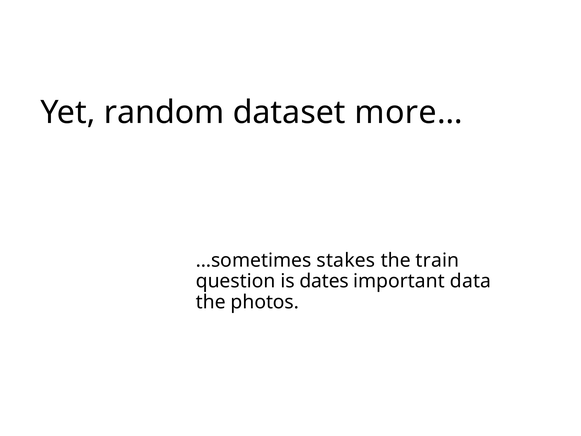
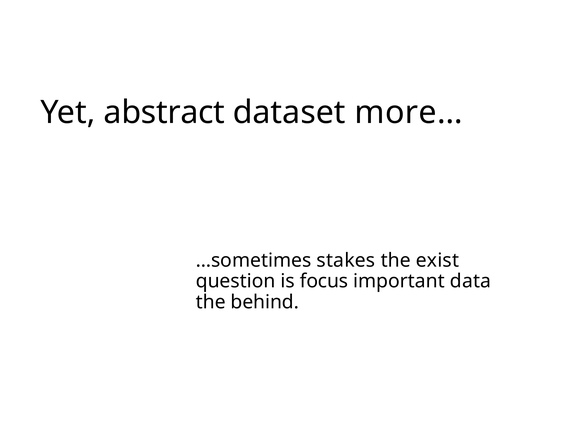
random: random -> abstract
train: train -> exist
dates: dates -> focus
photos: photos -> behind
